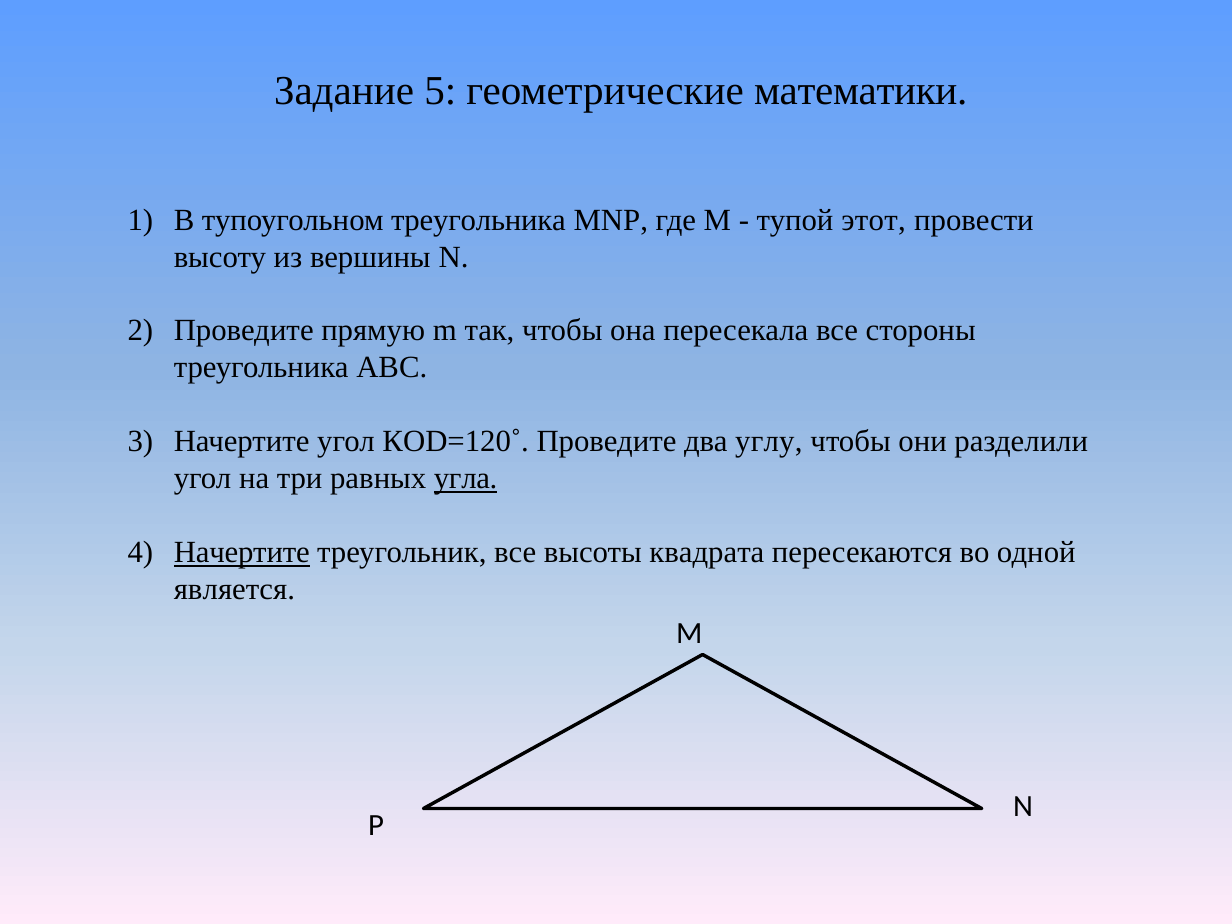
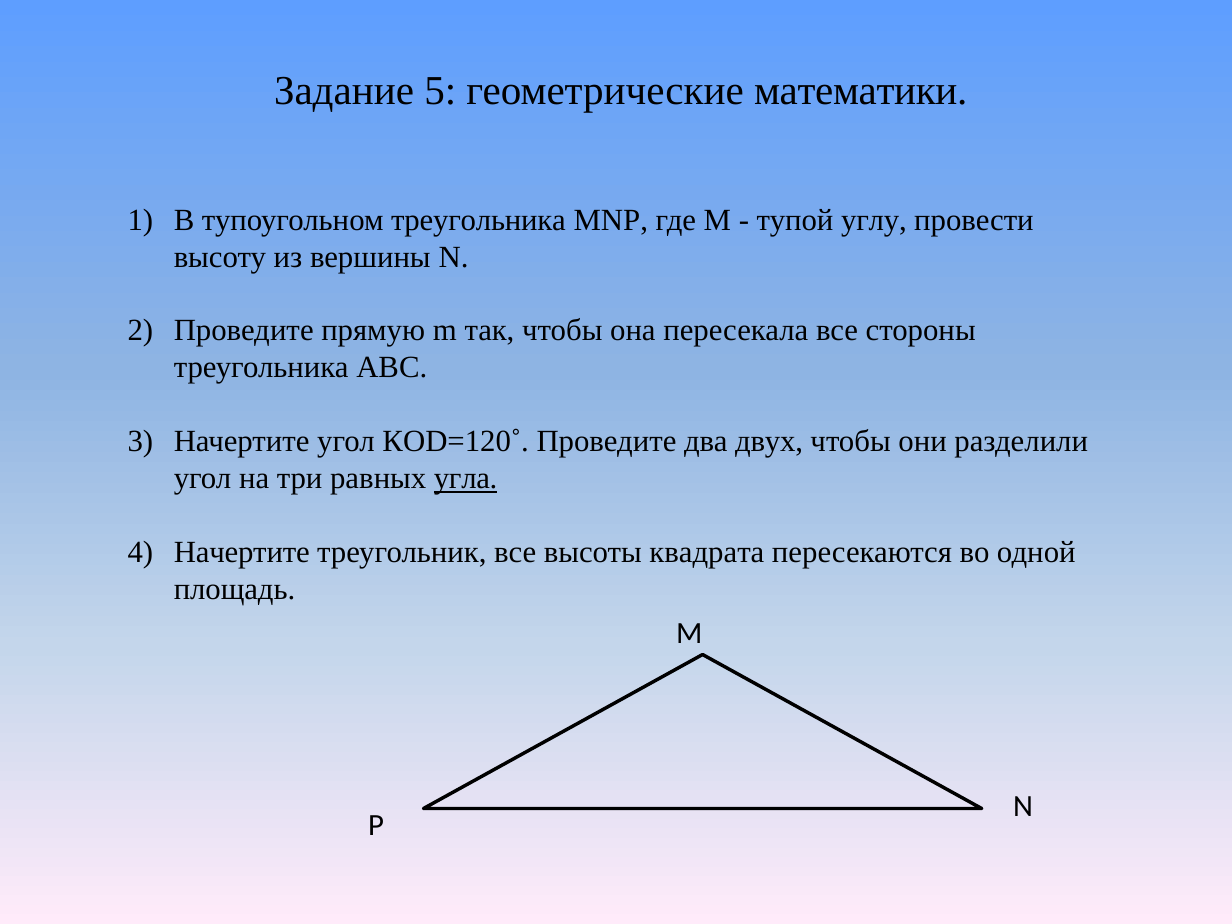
этот: этот -> углу
углу: углу -> двух
Начертите at (242, 553) underline: present -> none
является: является -> площадь
